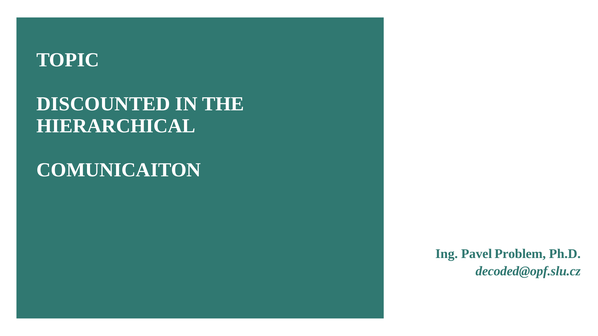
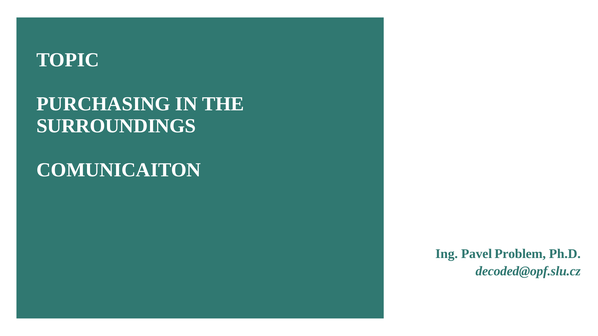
DISCOUNTED: DISCOUNTED -> PURCHASING
HIERARCHICAL: HIERARCHICAL -> SURROUNDINGS
